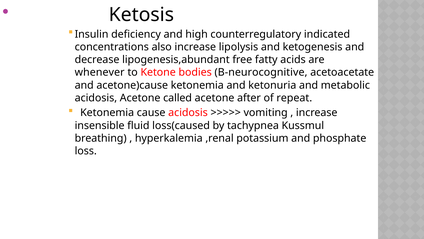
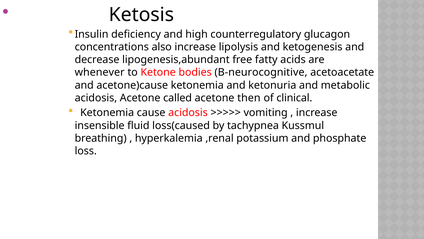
indicated: indicated -> glucagon
after: after -> then
repeat: repeat -> clinical
